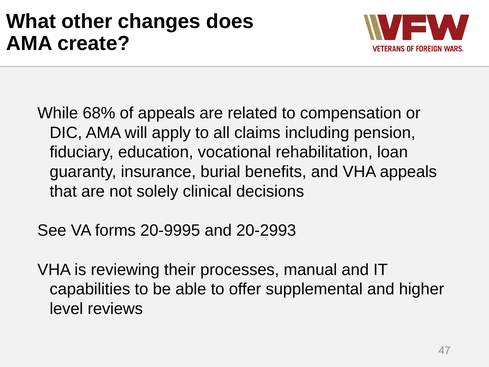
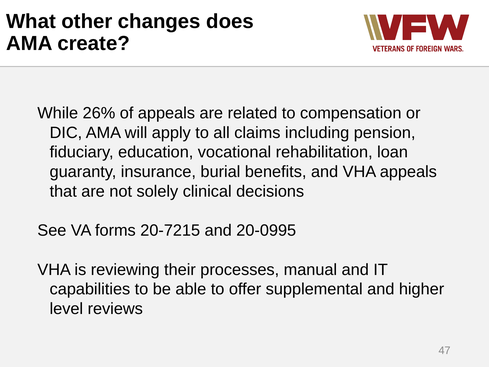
68%: 68% -> 26%
20-9995: 20-9995 -> 20-7215
20-2993: 20-2993 -> 20-0995
